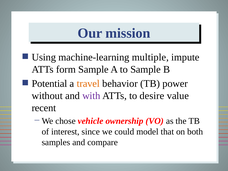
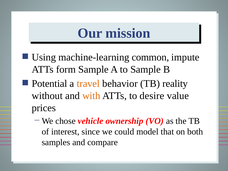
multiple: multiple -> common
power: power -> reality
with colour: purple -> orange
recent: recent -> prices
